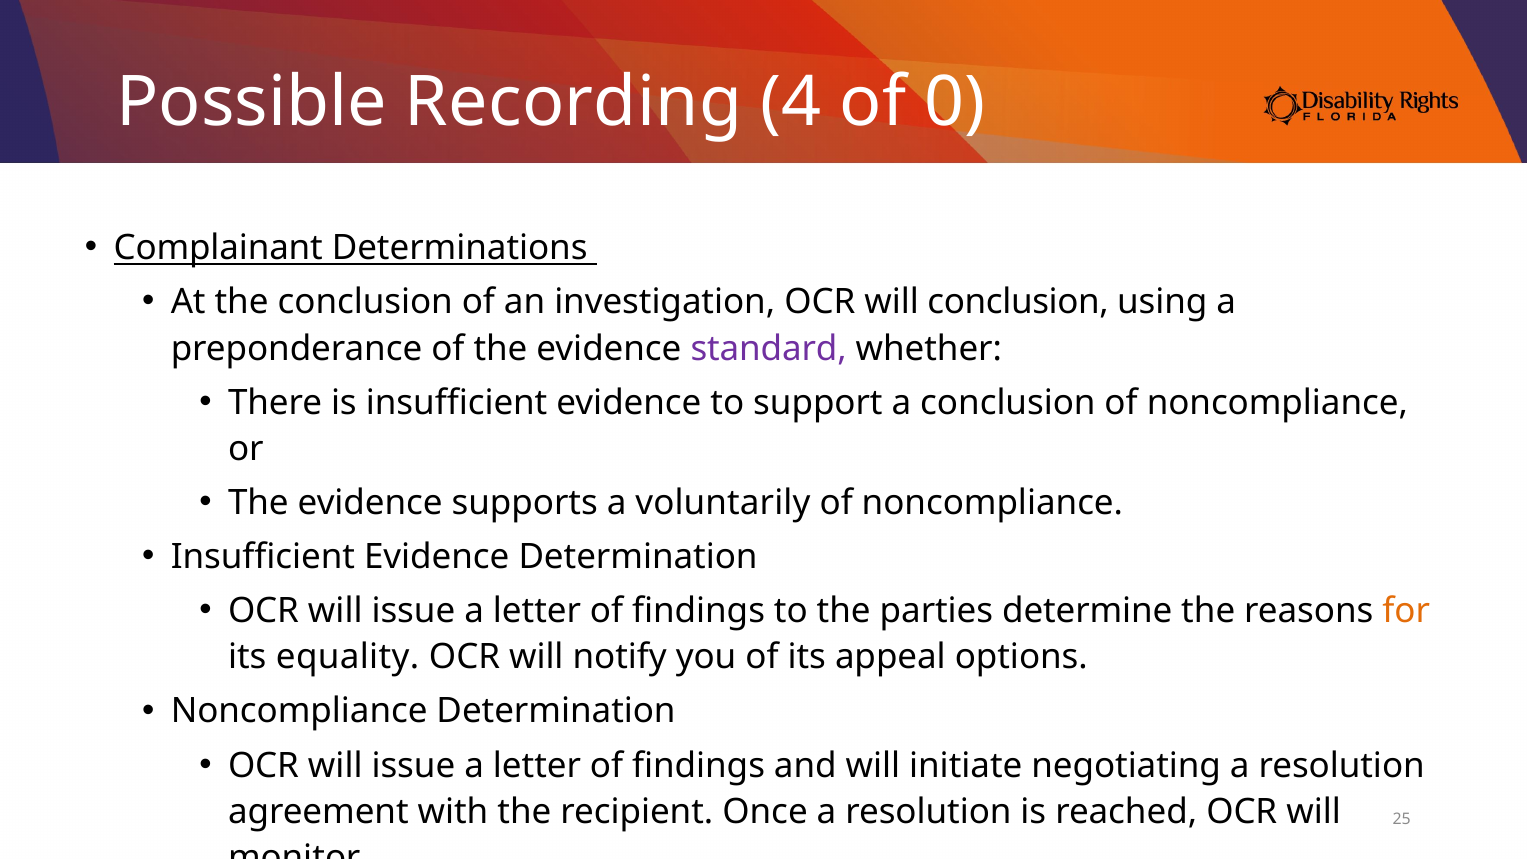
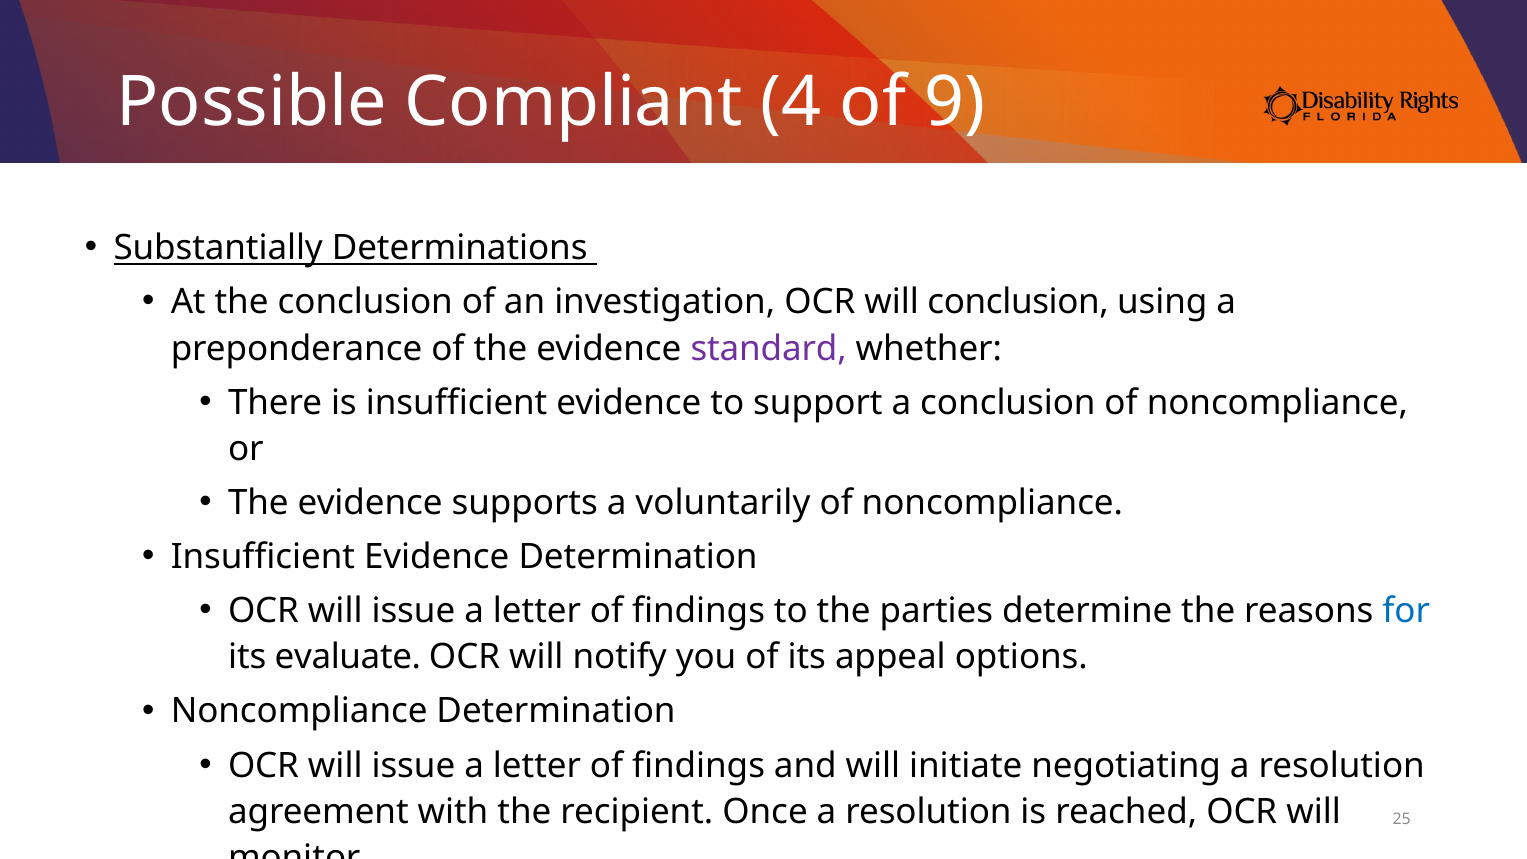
Recording: Recording -> Compliant
0: 0 -> 9
Complainant: Complainant -> Substantially
for colour: orange -> blue
equality: equality -> evaluate
